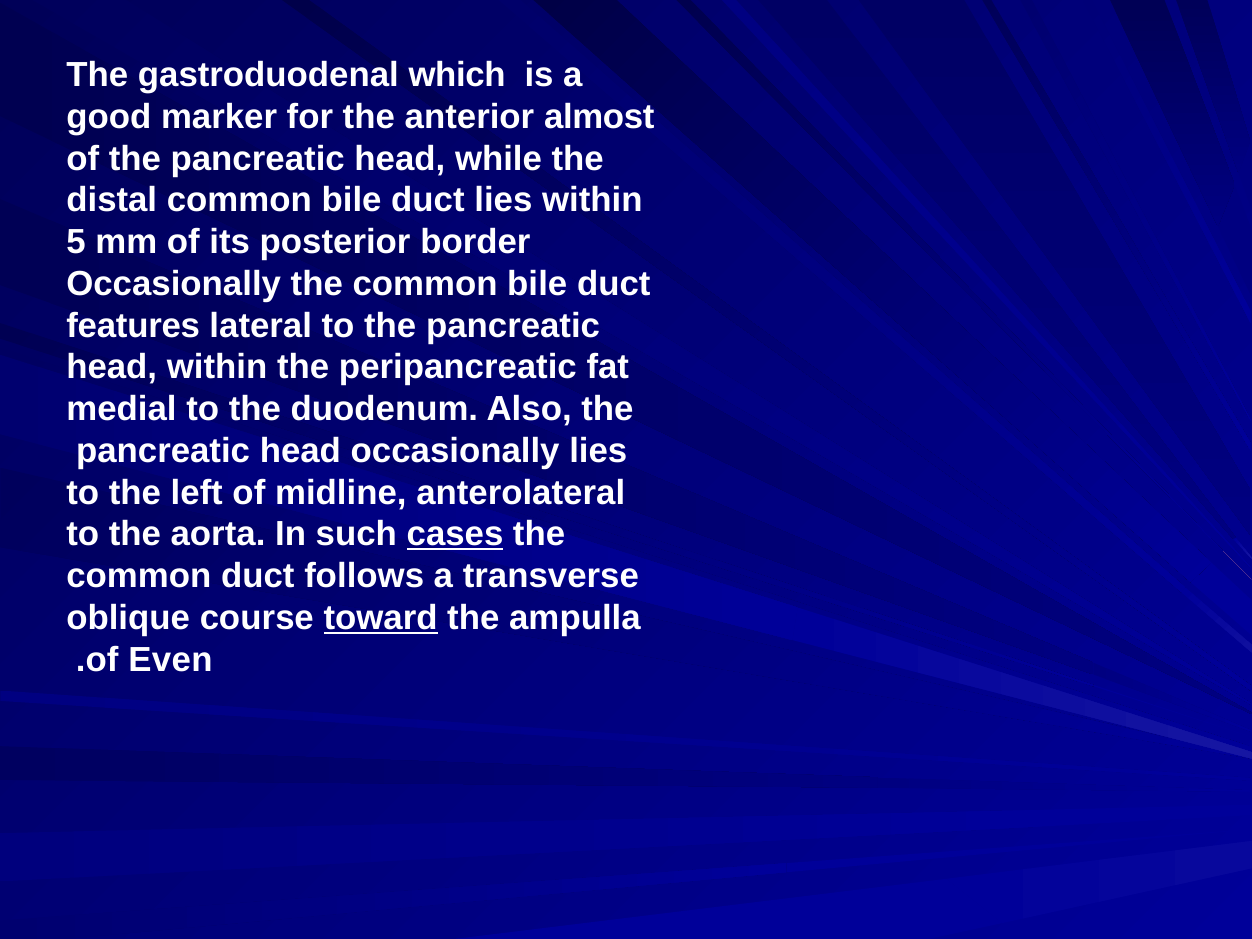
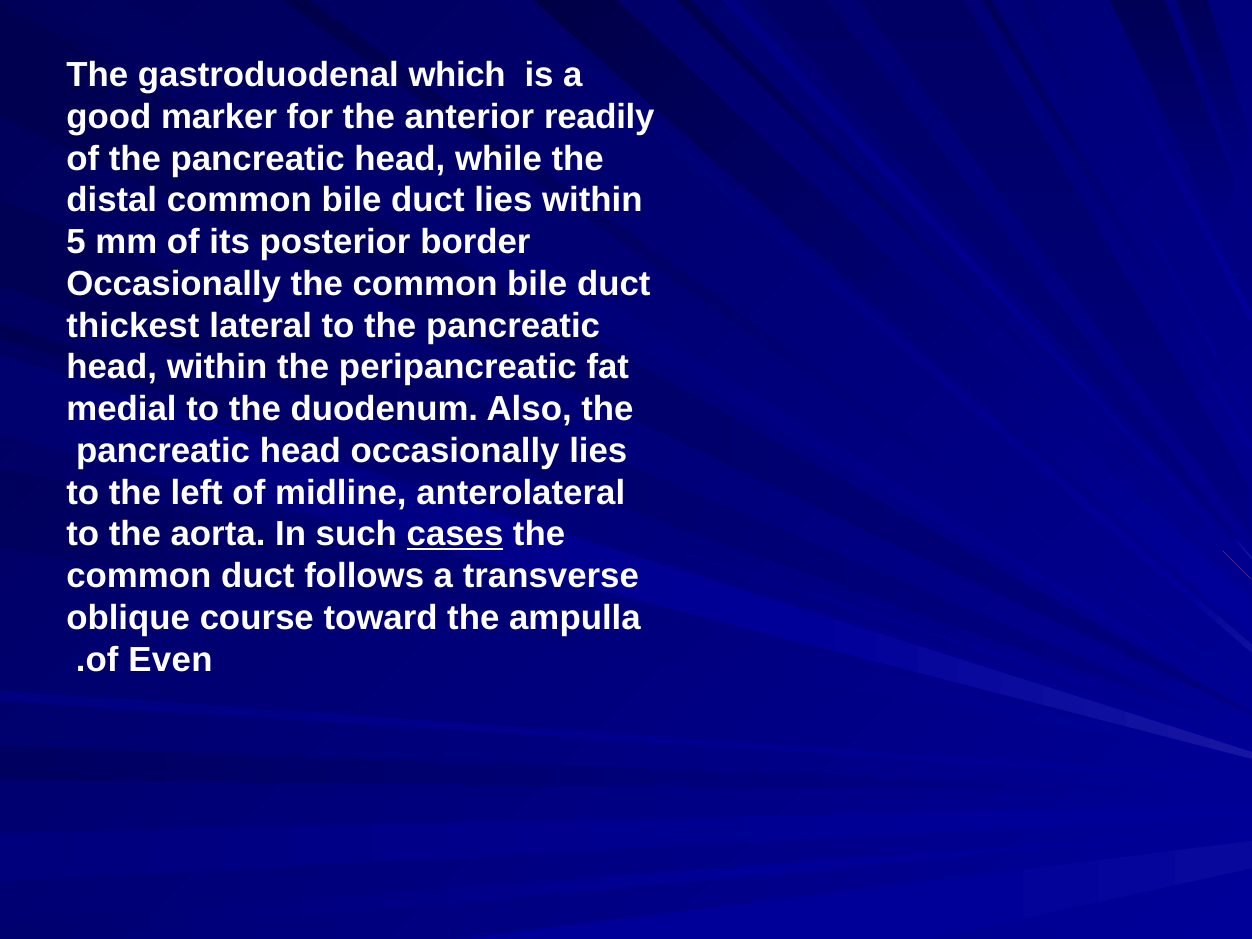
almost: almost -> readily
features: features -> thickest
toward underline: present -> none
